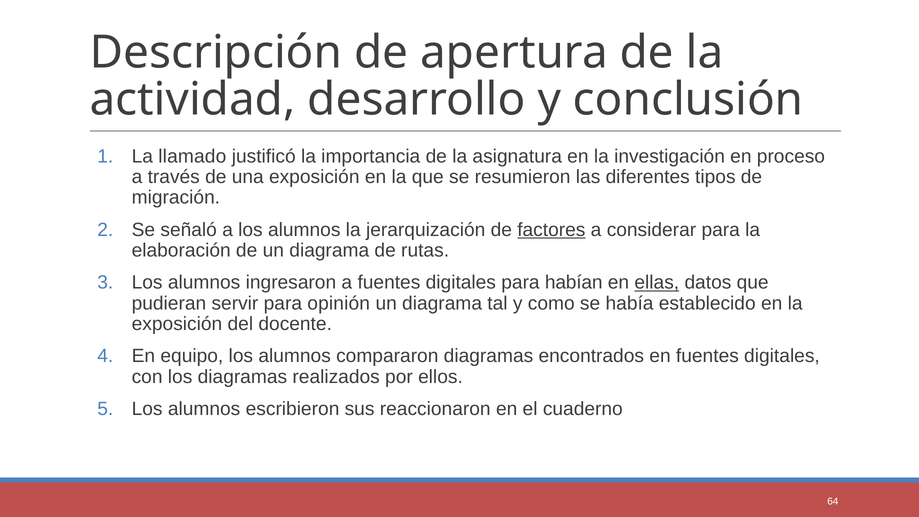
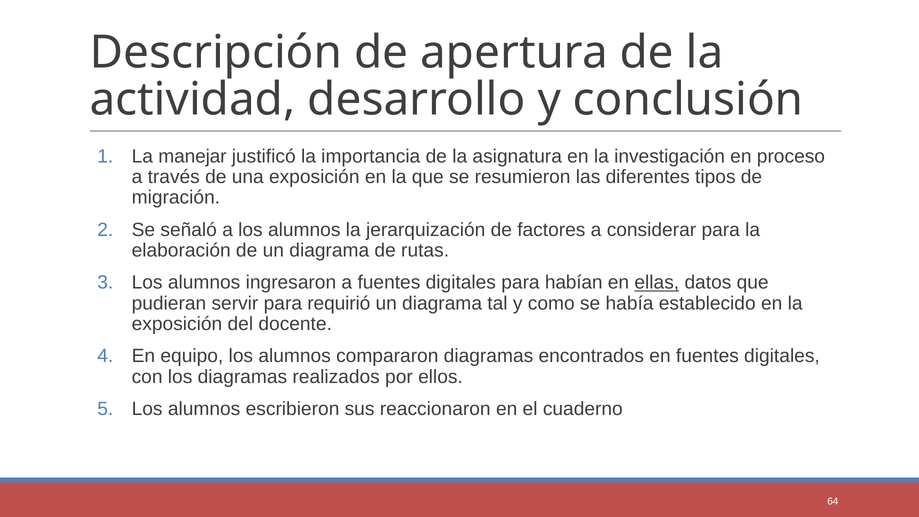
llamado: llamado -> manejar
factores underline: present -> none
opinión: opinión -> requirió
